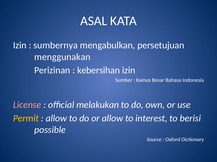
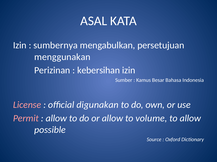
melakukan: melakukan -> digunakan
Permit colour: yellow -> pink
interest: interest -> volume
to berisi: berisi -> allow
